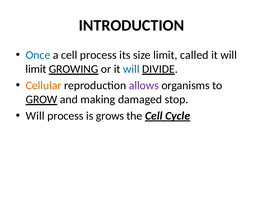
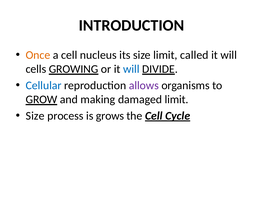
Once colour: blue -> orange
cell process: process -> nucleus
limit at (36, 69): limit -> cells
Cellular colour: orange -> blue
damaged stop: stop -> limit
Will at (35, 116): Will -> Size
